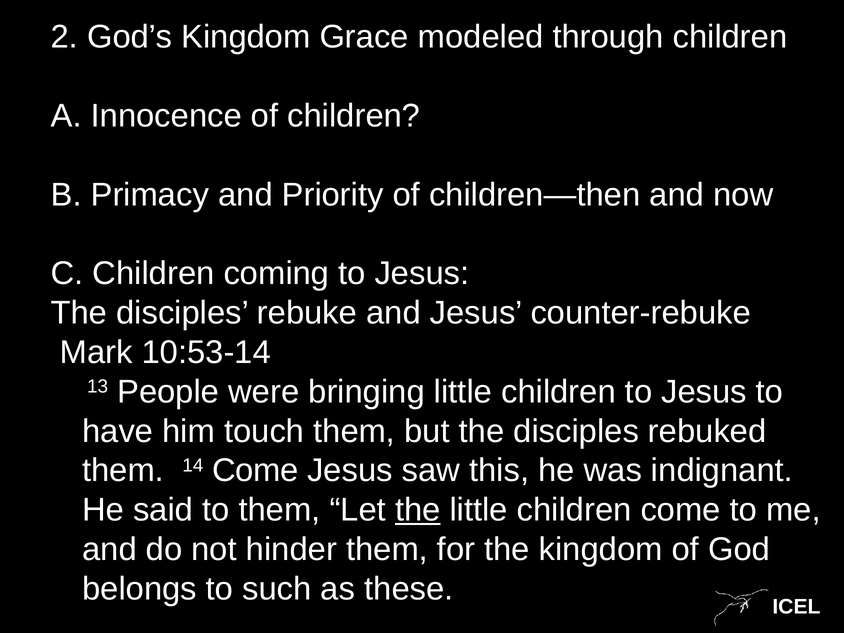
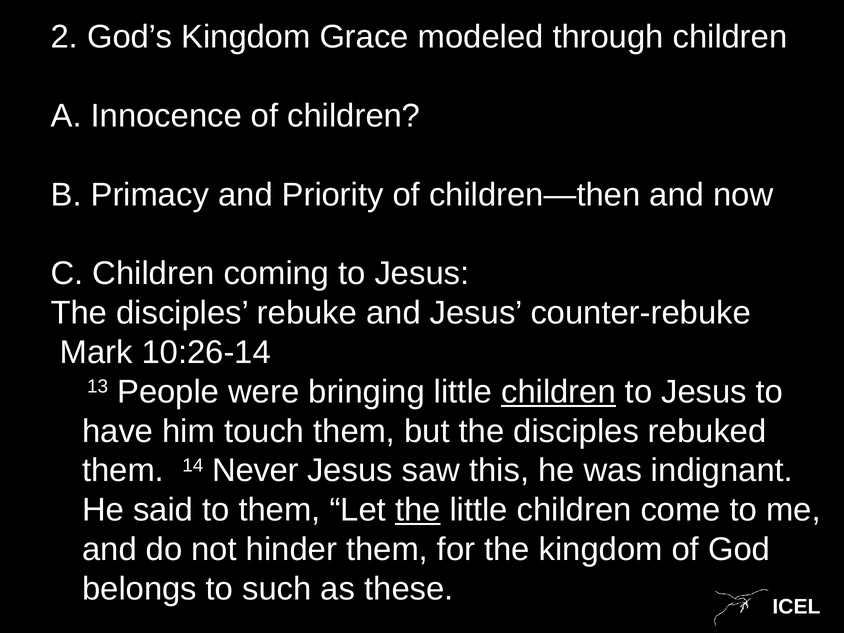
10:53-14: 10:53-14 -> 10:26-14
children at (559, 392) underline: none -> present
14 Come: Come -> Never
